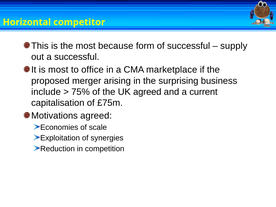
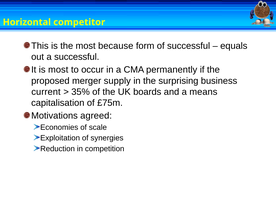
supply: supply -> equals
office: office -> occur
marketplace: marketplace -> permanently
arising: arising -> supply
include: include -> current
75%: 75% -> 35%
UK agreed: agreed -> boards
current: current -> means
